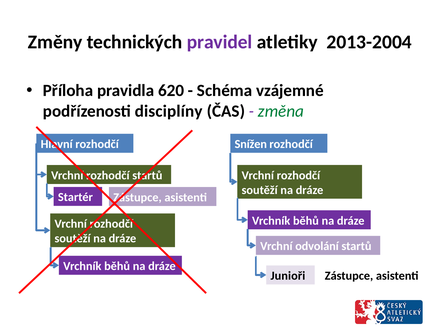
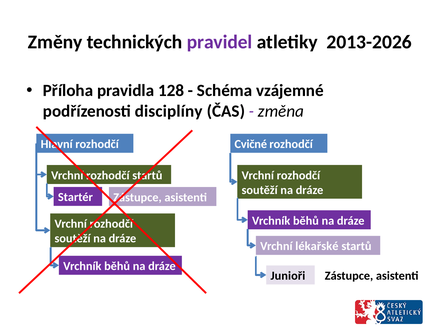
2013-2004: 2013-2004 -> 2013-2026
620: 620 -> 128
změna colour: green -> black
Snížen: Snížen -> Cvičné
odvolání: odvolání -> lékařské
